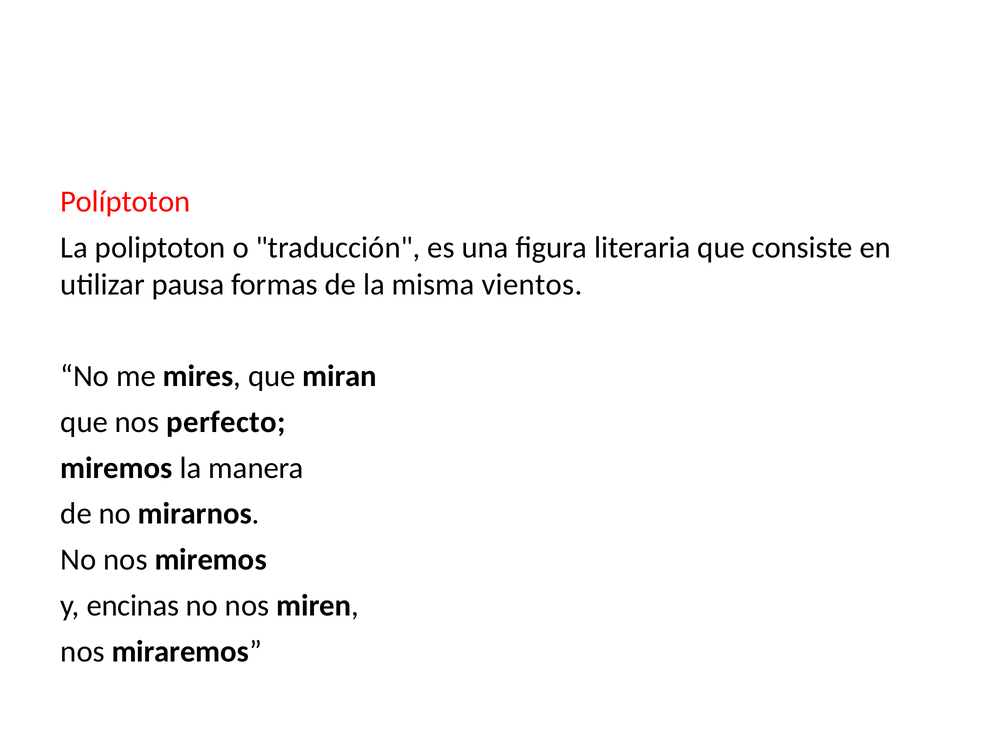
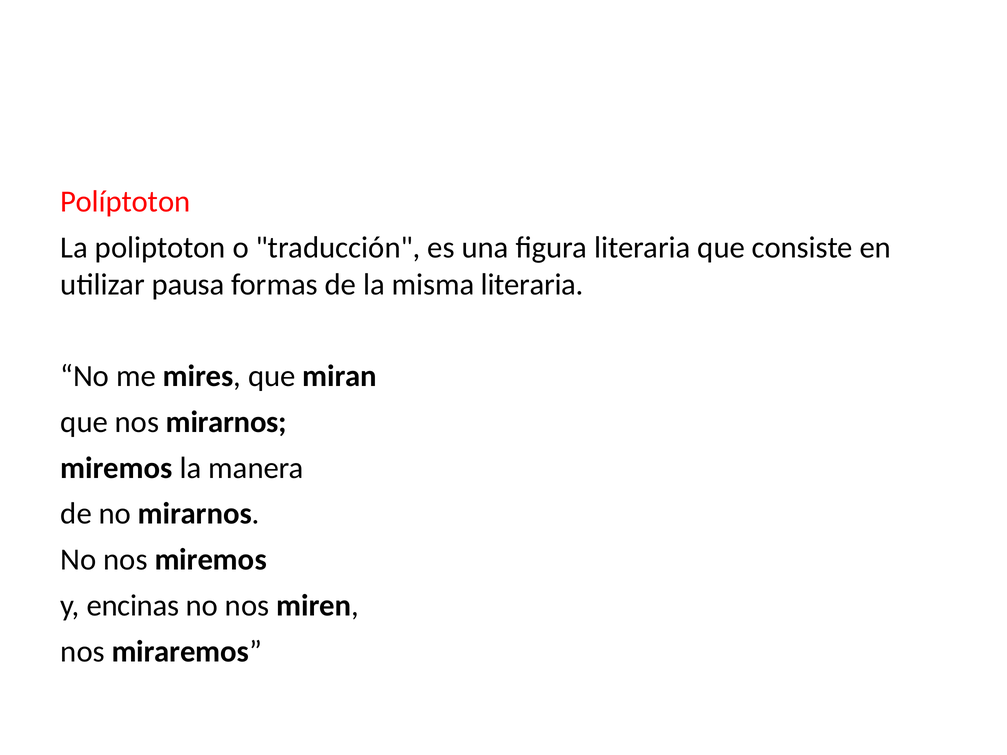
misma vientos: vientos -> literaria
nos perfecto: perfecto -> mirarnos
